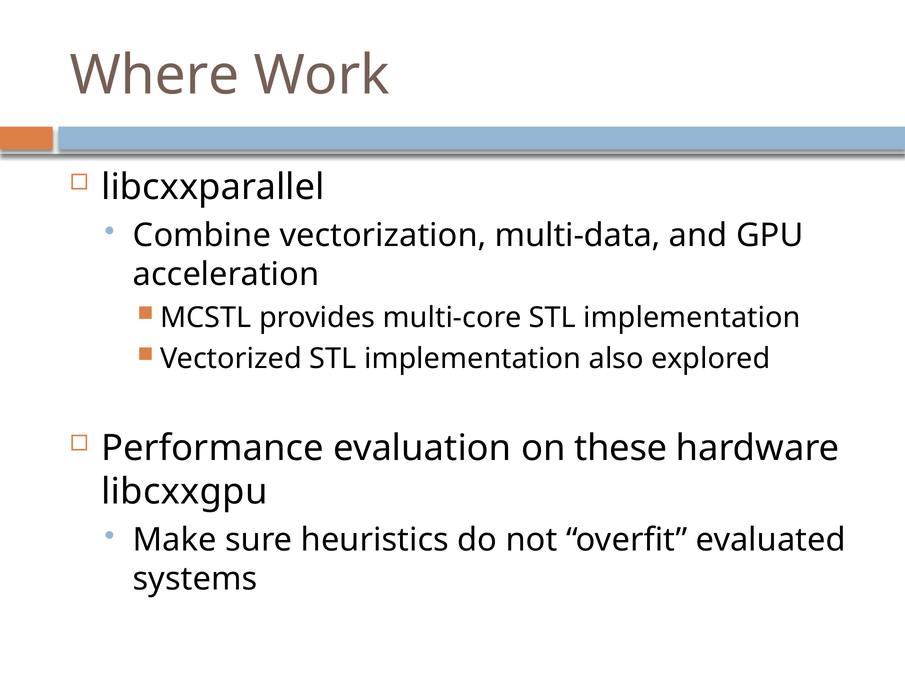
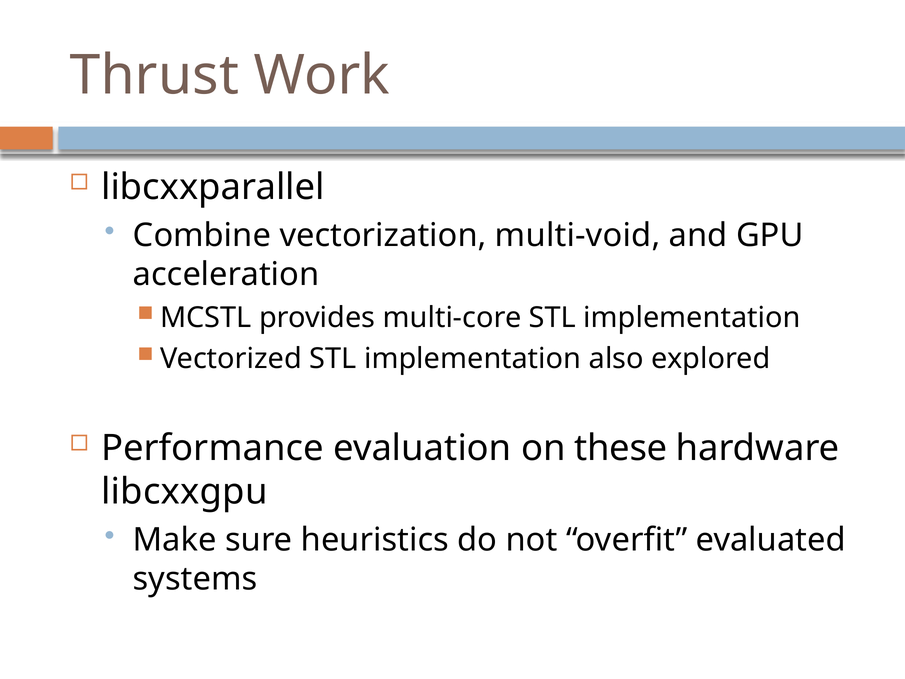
Where: Where -> Thrust
multi-data: multi-data -> multi-void
